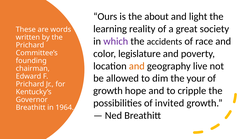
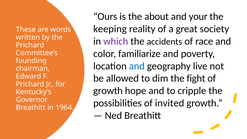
light: light -> your
learning: learning -> keeping
legislature: legislature -> familiarize
and at (137, 66) colour: orange -> blue
your: your -> fight
